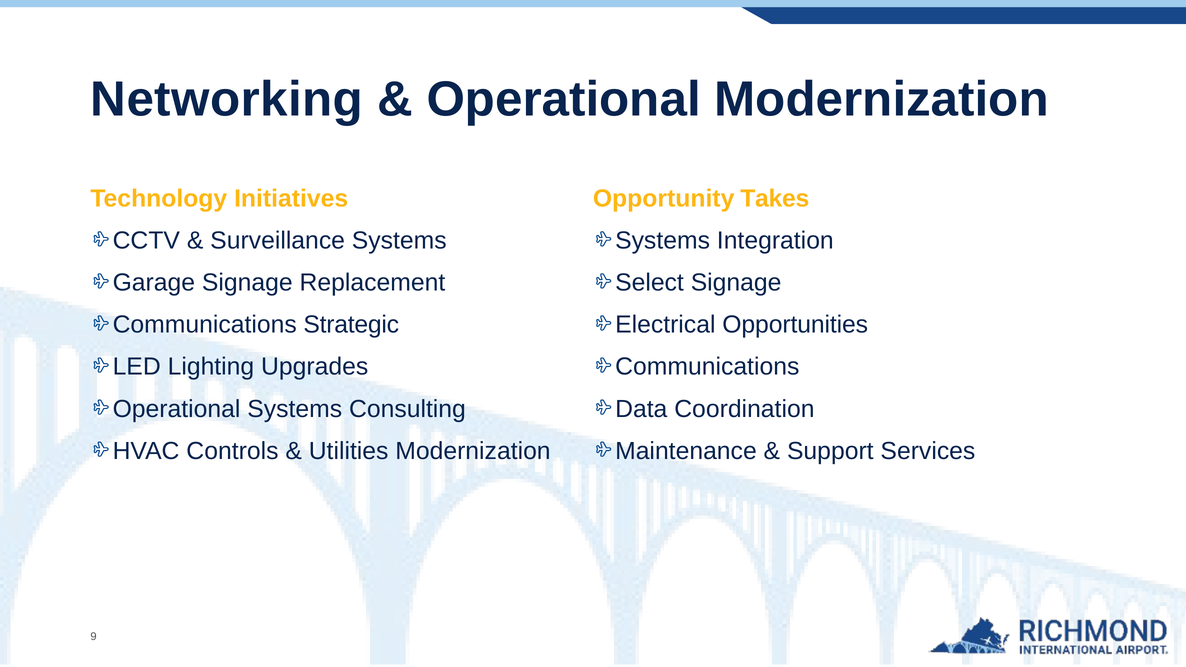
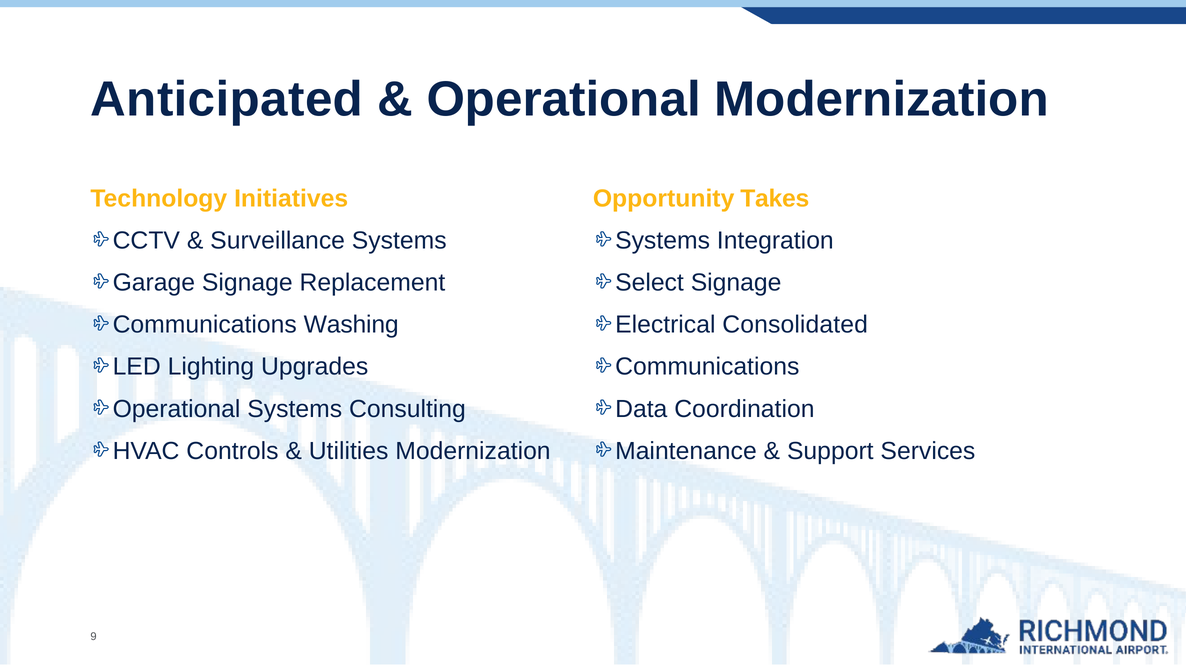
Networking: Networking -> Anticipated
Strategic: Strategic -> Washing
Opportunities: Opportunities -> Consolidated
